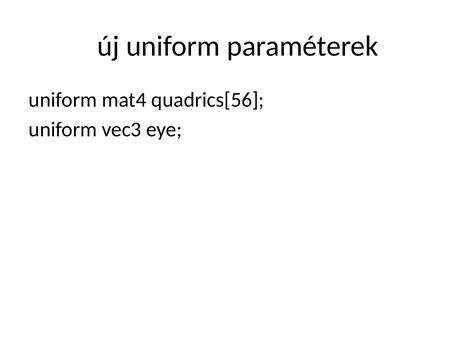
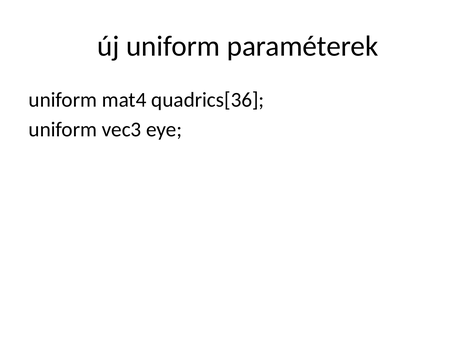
quadrics[56: quadrics[56 -> quadrics[36
